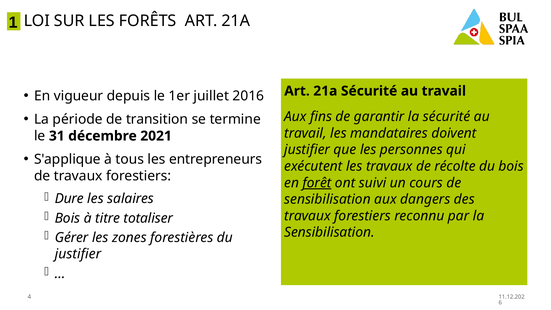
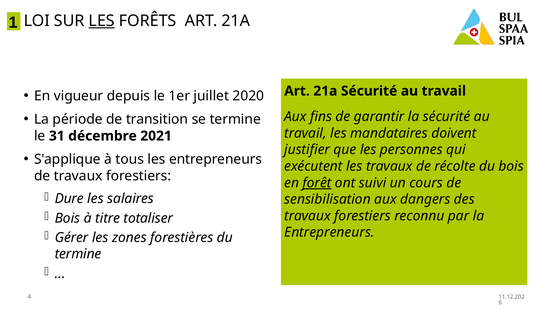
LES at (102, 21) underline: none -> present
2016: 2016 -> 2020
Sensibilisation at (329, 232): Sensibilisation -> Entrepreneurs
justifier at (78, 254): justifier -> termine
